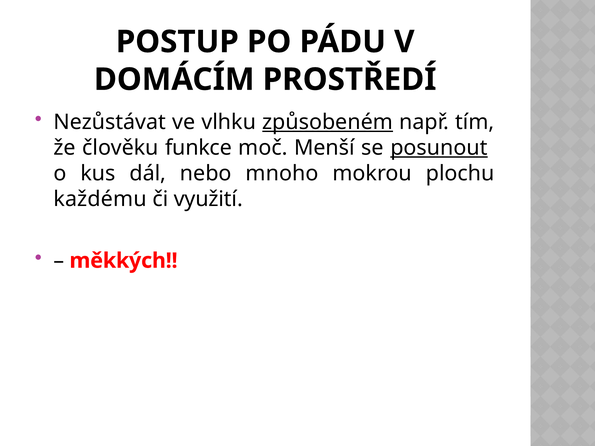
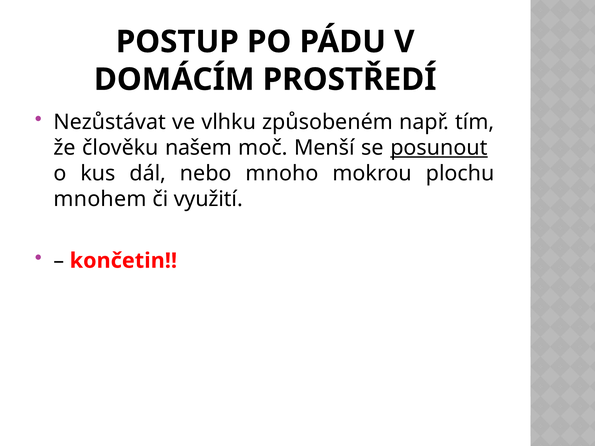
způsobeném underline: present -> none
funkce: funkce -> našem
každému: každému -> mnohem
měkkých: měkkých -> končetin
